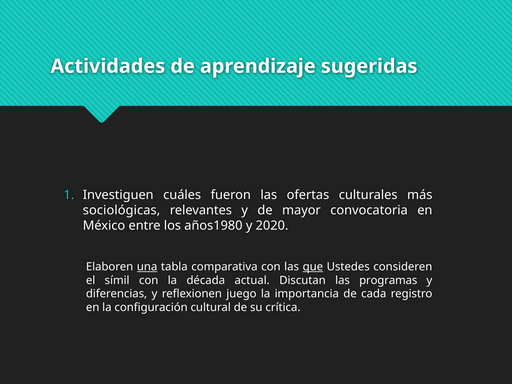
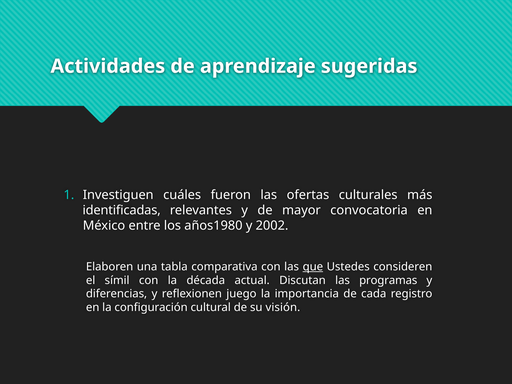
sociológicas: sociológicas -> identificadas
2020: 2020 -> 2002
una underline: present -> none
crítica: crítica -> visión
